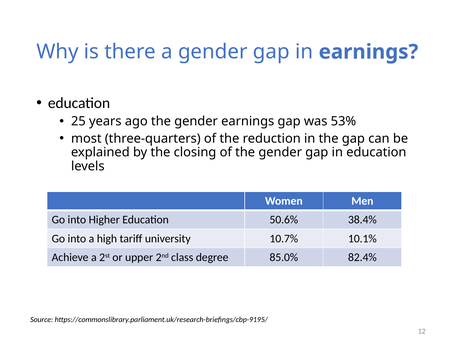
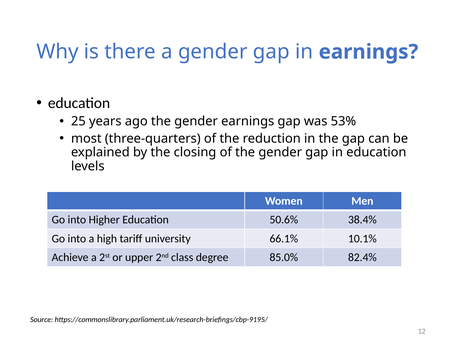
10.7%: 10.7% -> 66.1%
